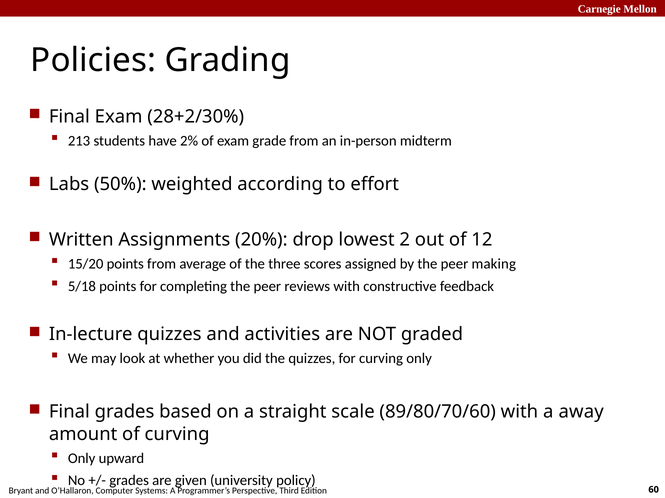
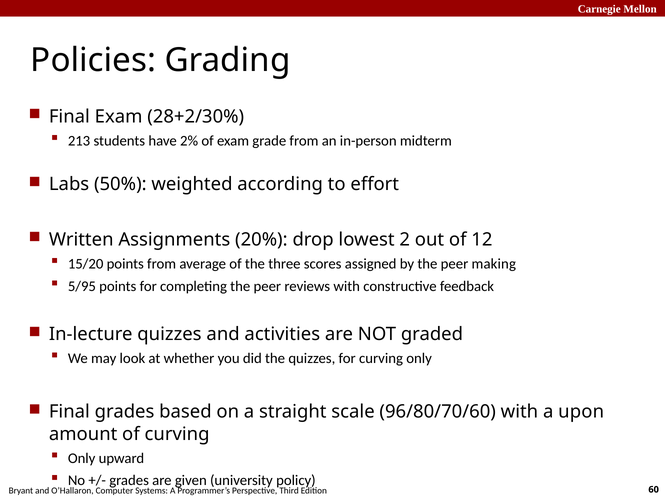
5/18: 5/18 -> 5/95
89/80/70/60: 89/80/70/60 -> 96/80/70/60
away: away -> upon
